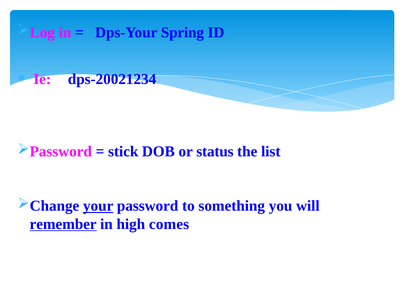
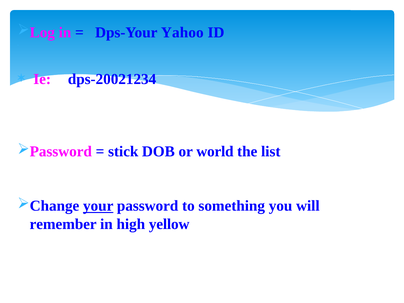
Spring: Spring -> Yahoo
status: status -> world
remember underline: present -> none
comes: comes -> yellow
